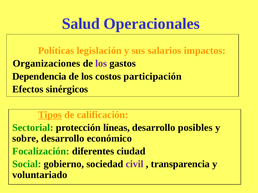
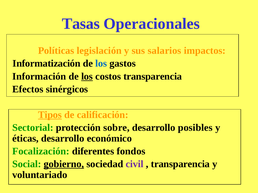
Salud: Salud -> Tasas
Organizaciones: Organizaciones -> Informatización
los at (101, 64) colour: purple -> blue
Dependencia: Dependencia -> Información
los at (87, 77) underline: none -> present
costos participación: participación -> transparencia
líneas: líneas -> sobre
sobre: sobre -> éticas
ciudad: ciudad -> fondos
gobierno underline: none -> present
